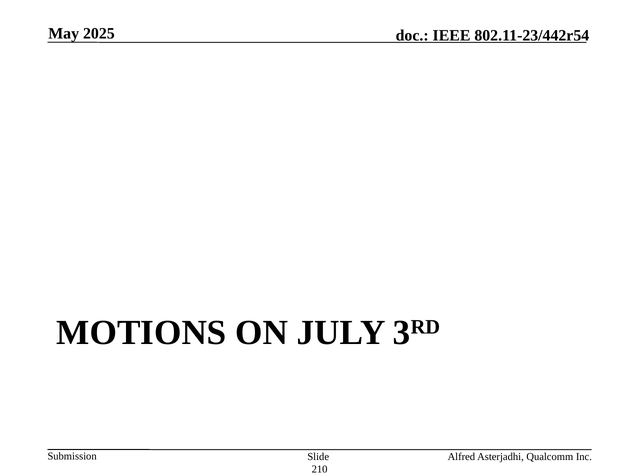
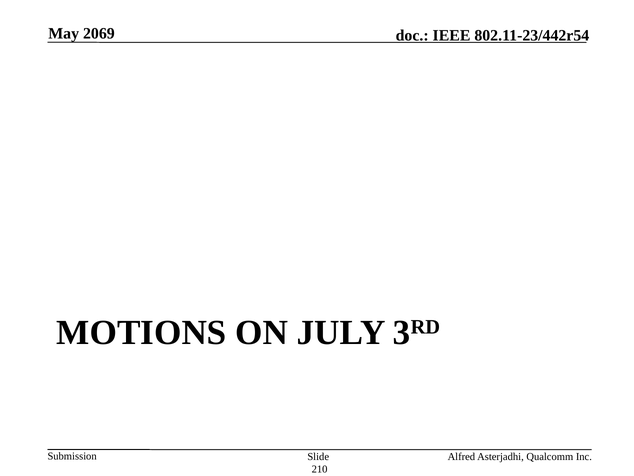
2025: 2025 -> 2069
